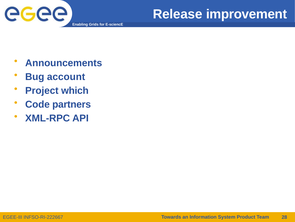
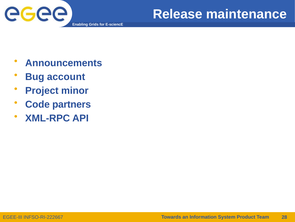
improvement: improvement -> maintenance
which: which -> minor
